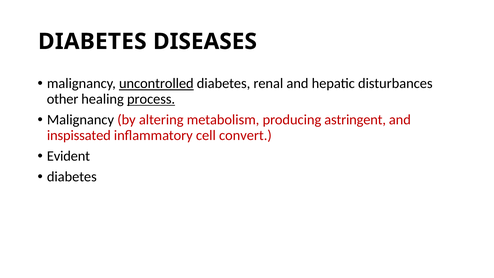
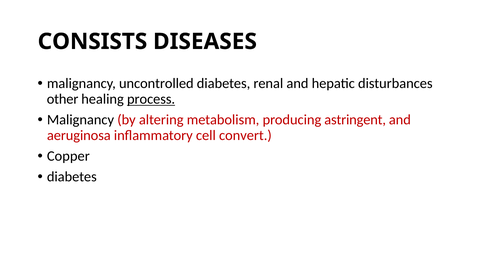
DIABETES at (92, 41): DIABETES -> CONSISTS
uncontrolled underline: present -> none
inspissated: inspissated -> aeruginosa
Evident: Evident -> Copper
